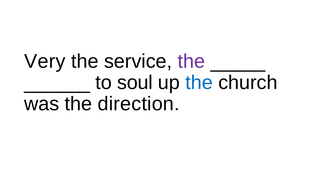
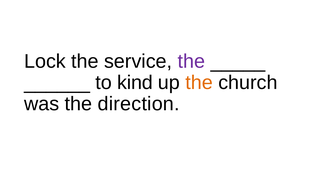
Very: Very -> Lock
soul: soul -> kind
the at (199, 82) colour: blue -> orange
